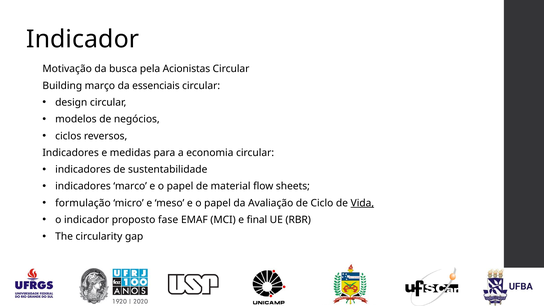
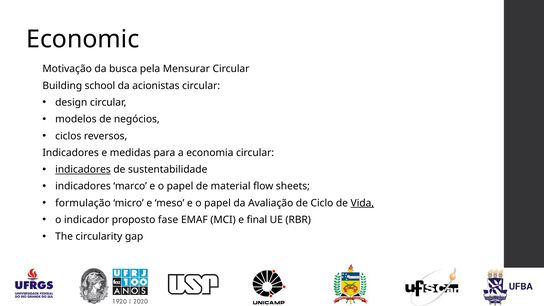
Indicador at (83, 39): Indicador -> Economic
Acionistas: Acionistas -> Mensurar
março: março -> school
essenciais: essenciais -> acionistas
indicadores at (83, 170) underline: none -> present
